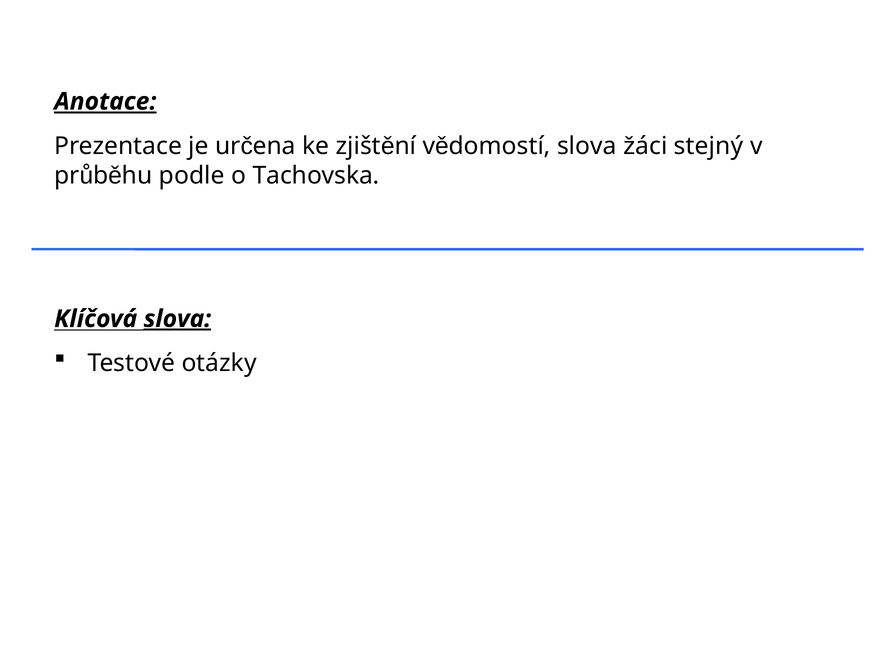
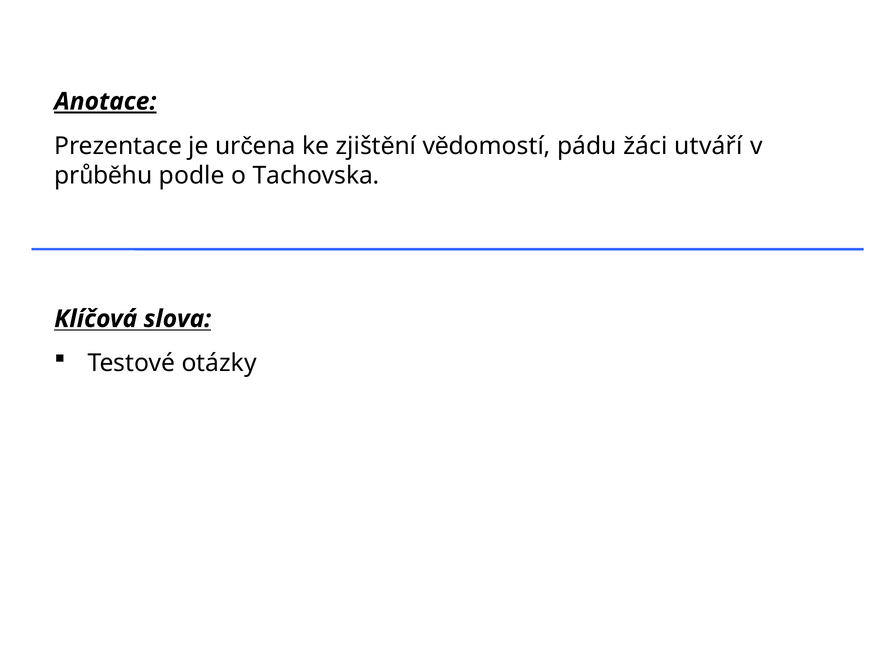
slova at (587, 146): slova -> pádu
stejný: stejný -> utváří
slova at (177, 319) underline: present -> none
